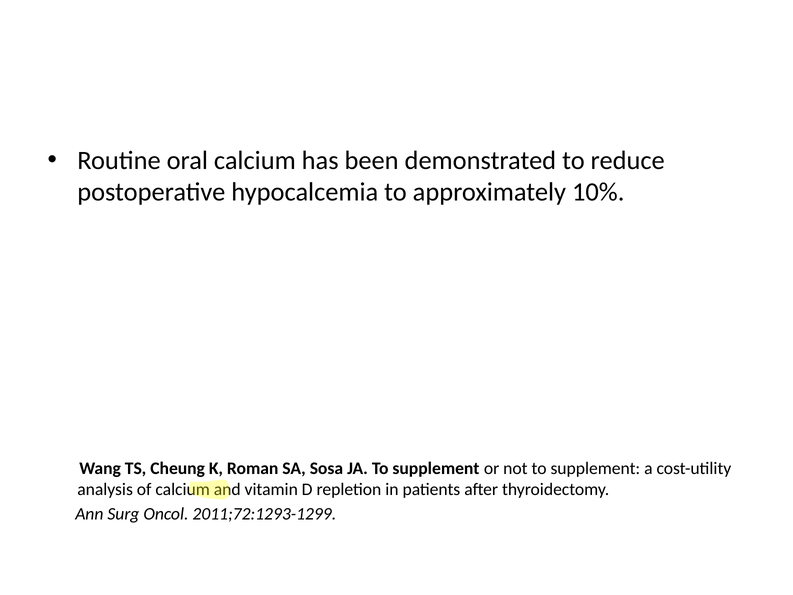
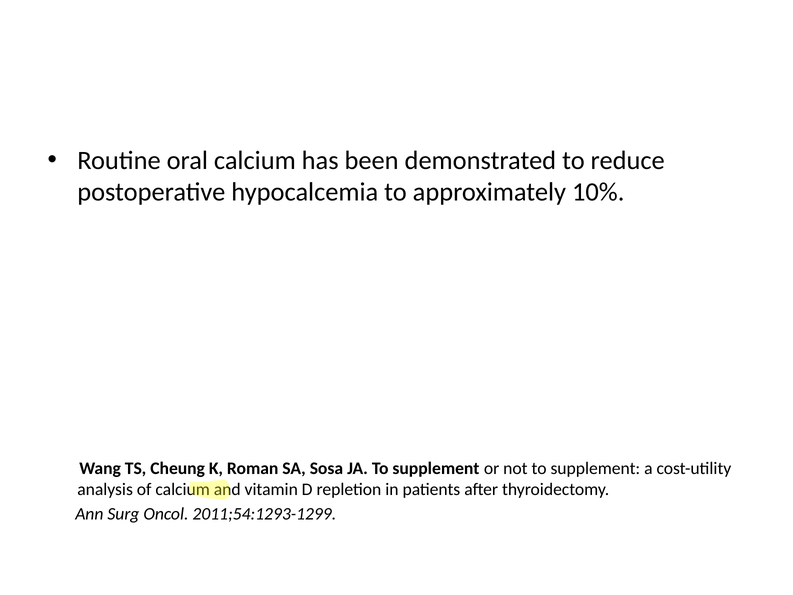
2011;72:1293-1299: 2011;72:1293-1299 -> 2011;54:1293-1299
